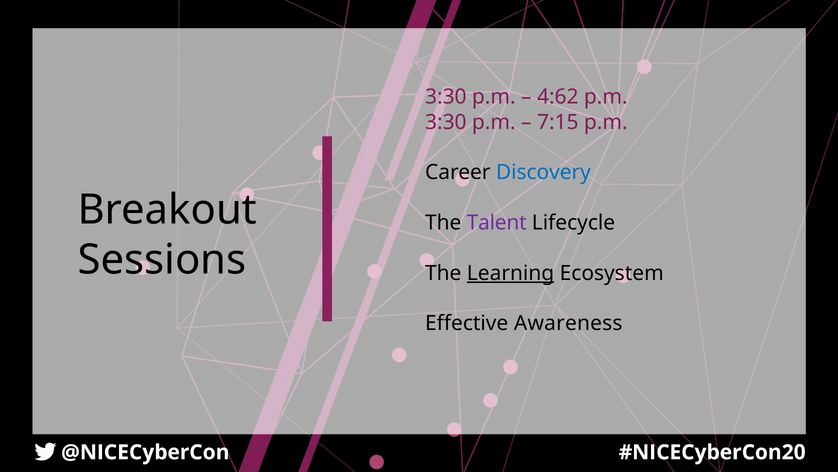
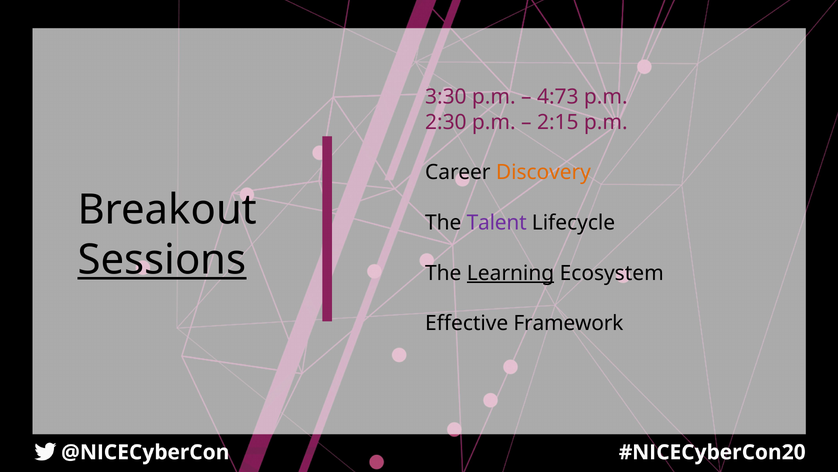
4:62: 4:62 -> 4:73
3:30 at (446, 122): 3:30 -> 2:30
7:15: 7:15 -> 2:15
Discovery colour: blue -> orange
Sessions underline: none -> present
Awareness: Awareness -> Framework
